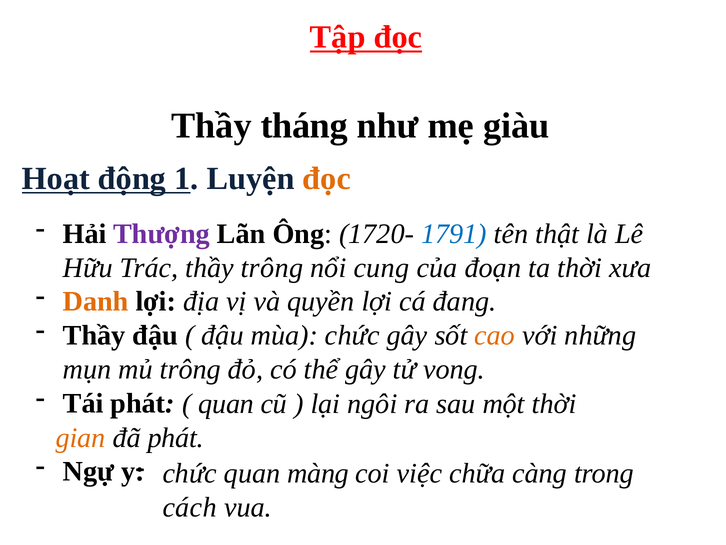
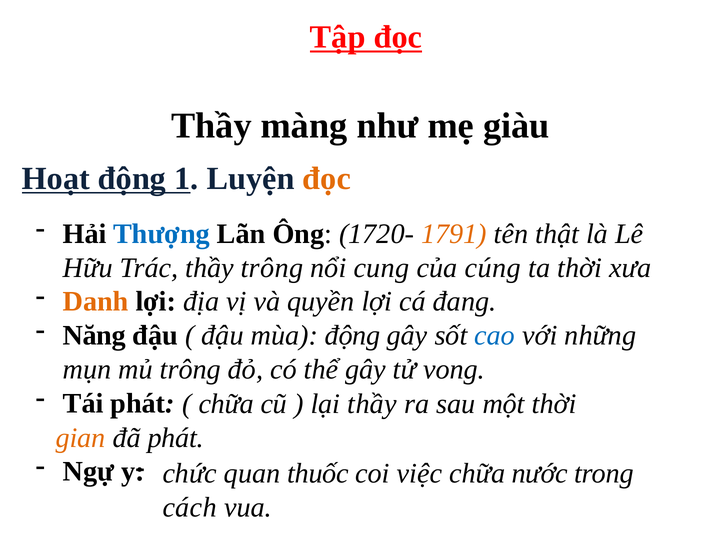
tháng: tháng -> màng
Thượng colour: purple -> blue
1791 colour: blue -> orange
đoạn: đoạn -> cúng
Thầy at (94, 335): Thầy -> Năng
mùa chức: chức -> động
cao colour: orange -> blue
quan at (226, 404): quan -> chữa
lại ngôi: ngôi -> thầy
màng: màng -> thuốc
càng: càng -> nước
